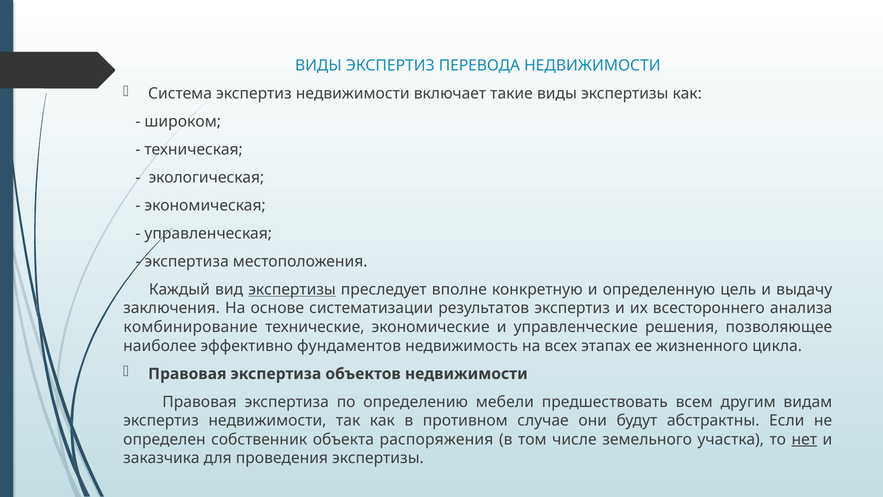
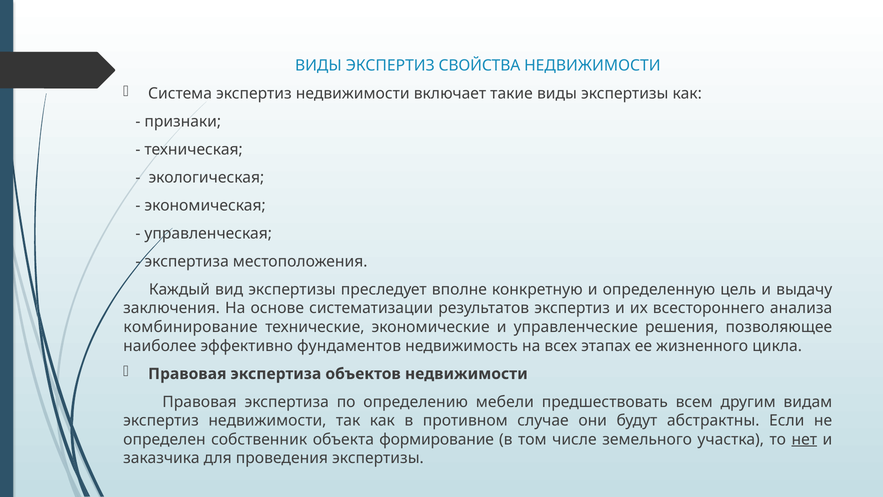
ПЕРЕВОДА: ПЕРЕВОДА -> СВОЙСТВА
широком: широком -> признаки
экспертизы at (292, 289) underline: present -> none
распоряжения: распоряжения -> формирование
